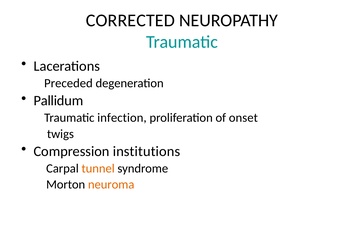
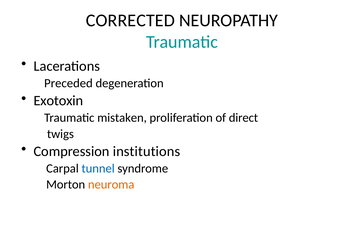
Pallidum: Pallidum -> Exotoxin
infection: infection -> mistaken
onset: onset -> direct
tunnel colour: orange -> blue
